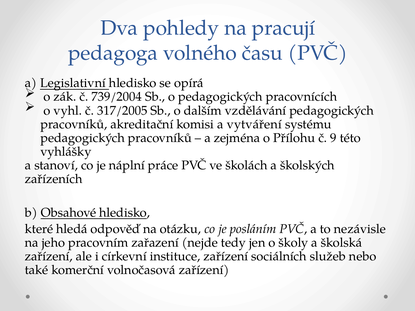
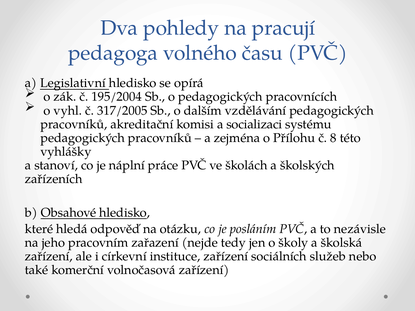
739/2004: 739/2004 -> 195/2004
vytváření: vytváření -> socializaci
9: 9 -> 8
